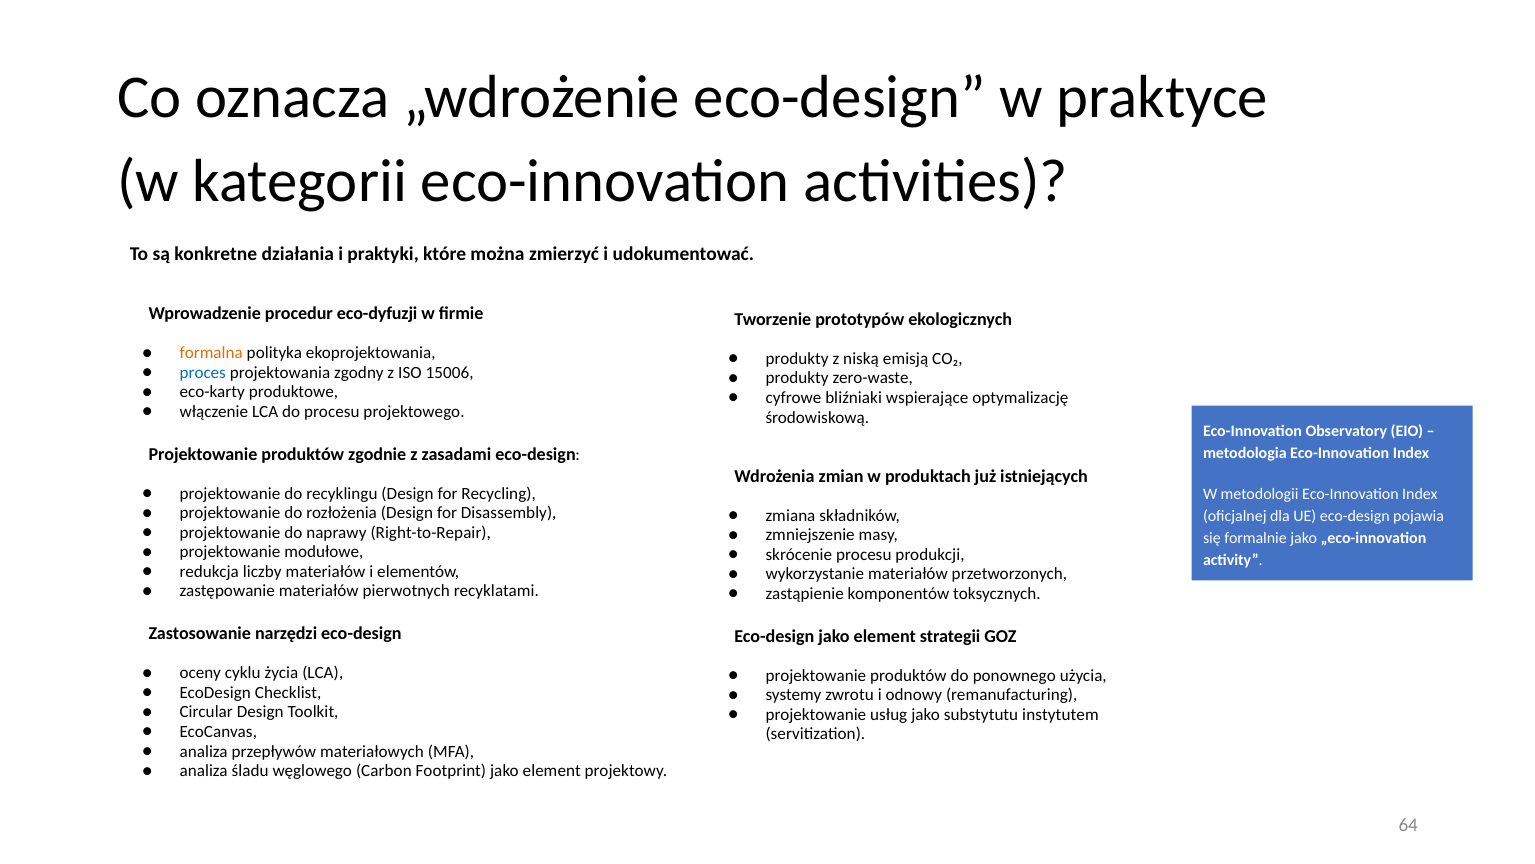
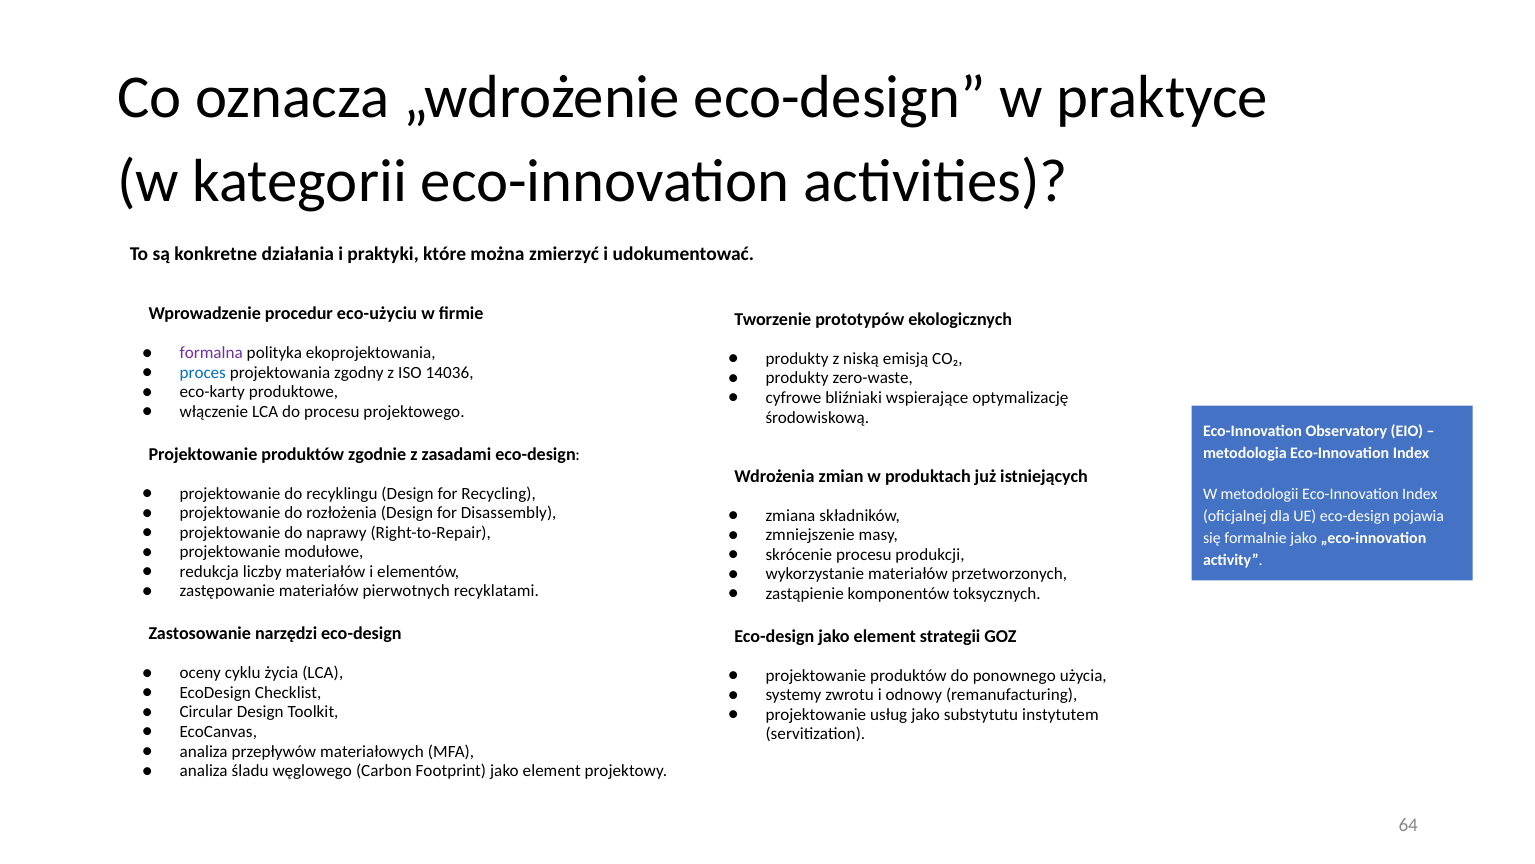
eco-dyfuzji: eco-dyfuzji -> eco-użyciu
formalna colour: orange -> purple
15006: 15006 -> 14036
